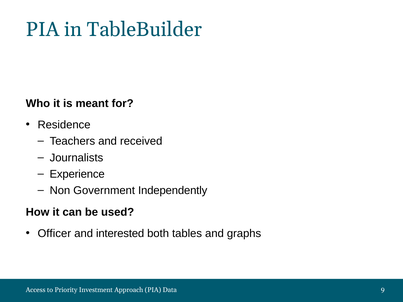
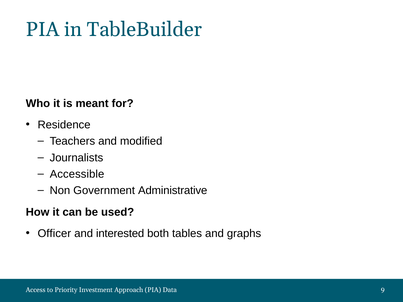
received: received -> modified
Experience: Experience -> Accessible
Independently: Independently -> Administrative
